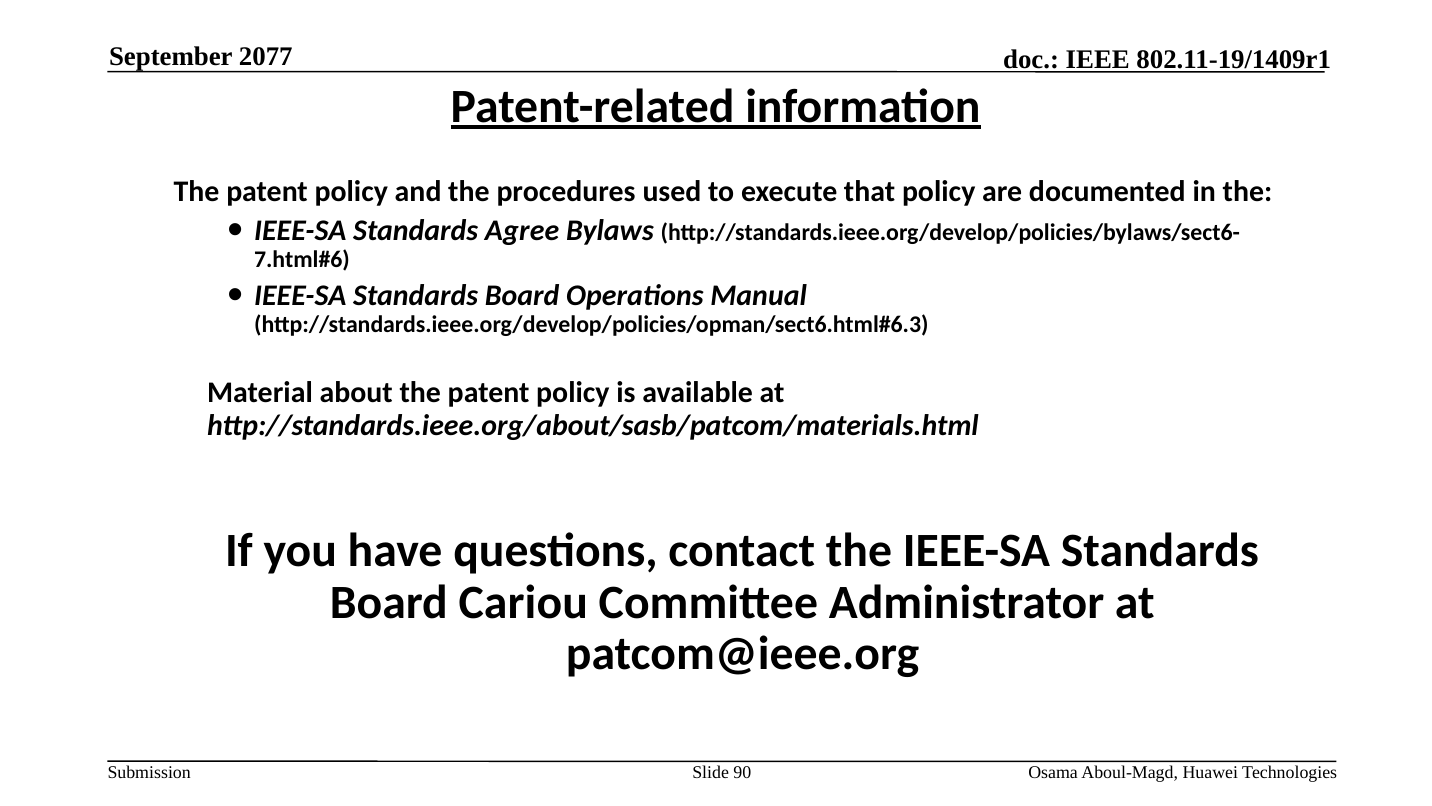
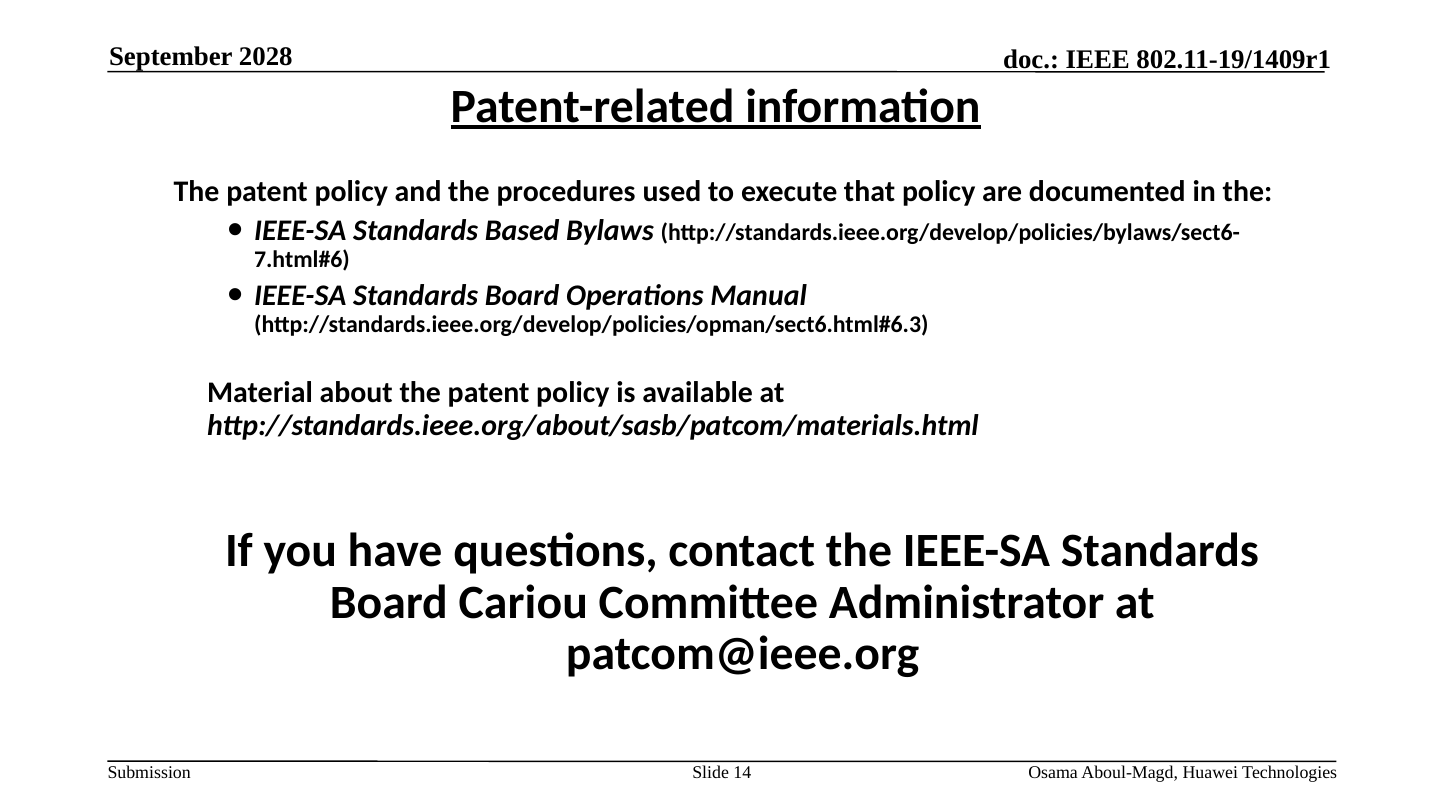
2077: 2077 -> 2028
Agree: Agree -> Based
90: 90 -> 14
